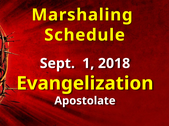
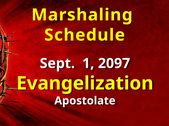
2018: 2018 -> 2097
